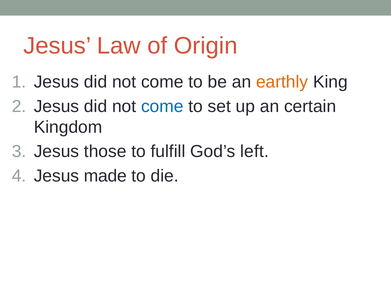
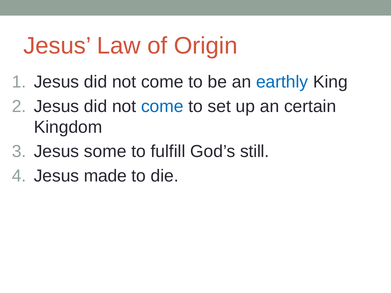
earthly colour: orange -> blue
those: those -> some
left: left -> still
